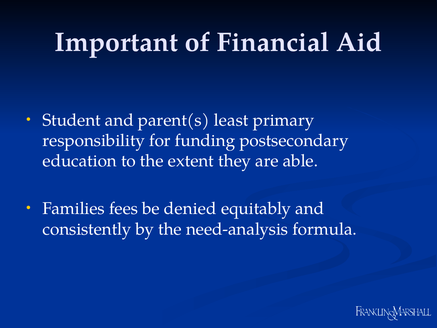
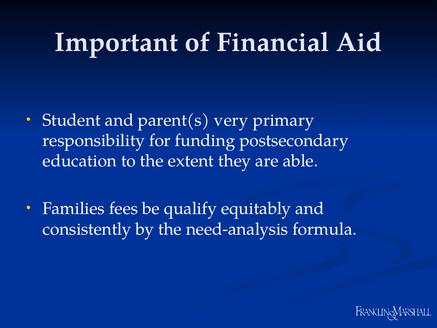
least: least -> very
denied: denied -> qualify
